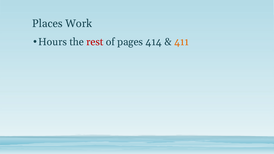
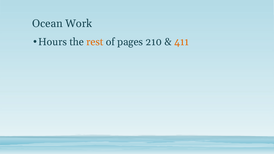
Places: Places -> Ocean
rest colour: red -> orange
414: 414 -> 210
